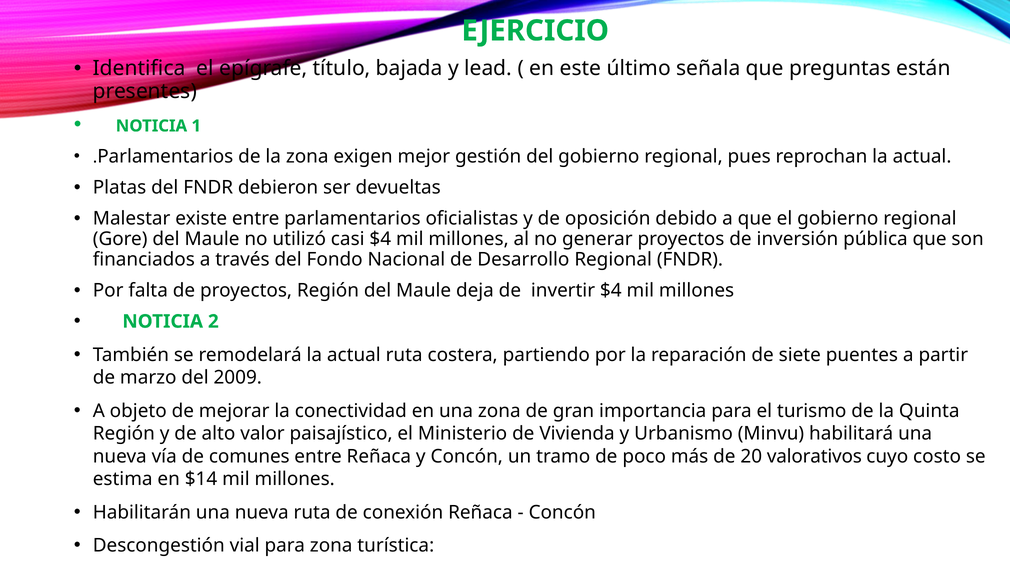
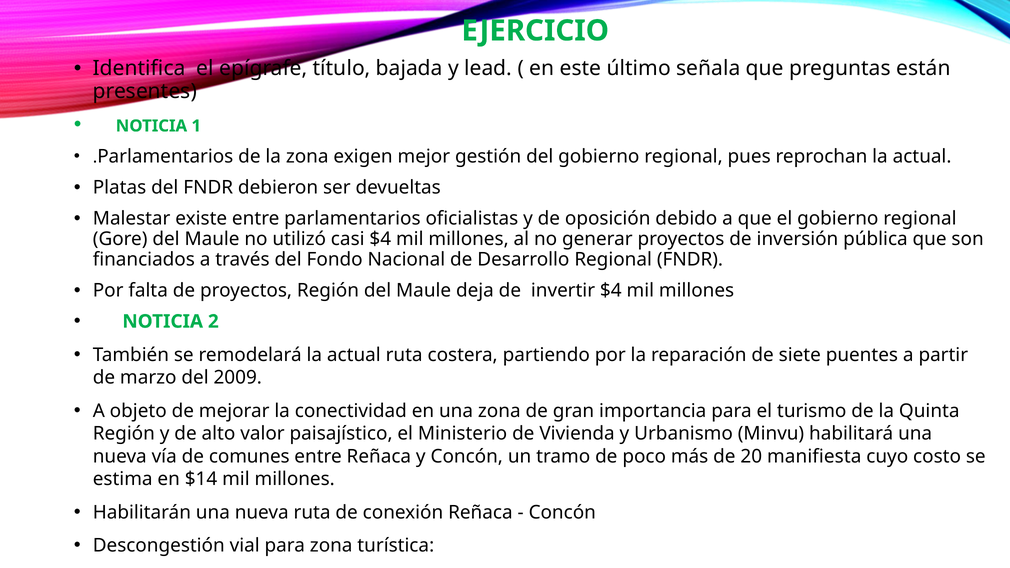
valorativos: valorativos -> manifiesta
